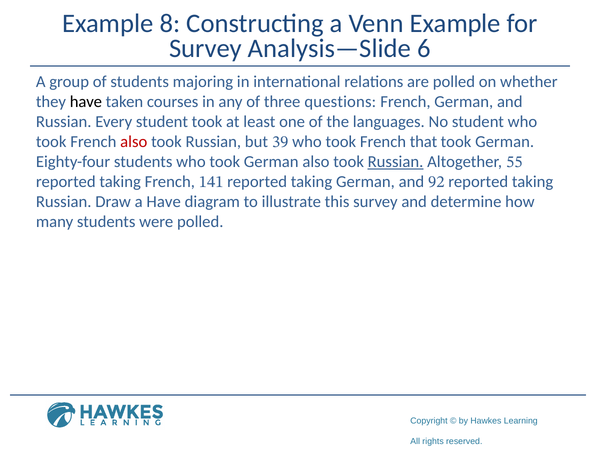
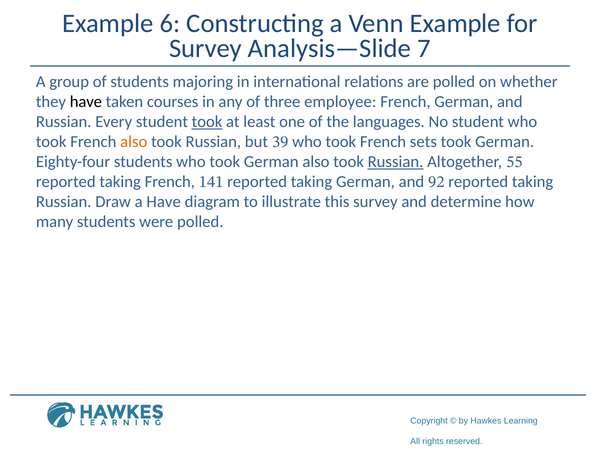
8: 8 -> 6
6: 6 -> 7
questions: questions -> employee
took at (207, 122) underline: none -> present
also at (134, 142) colour: red -> orange
that: that -> sets
